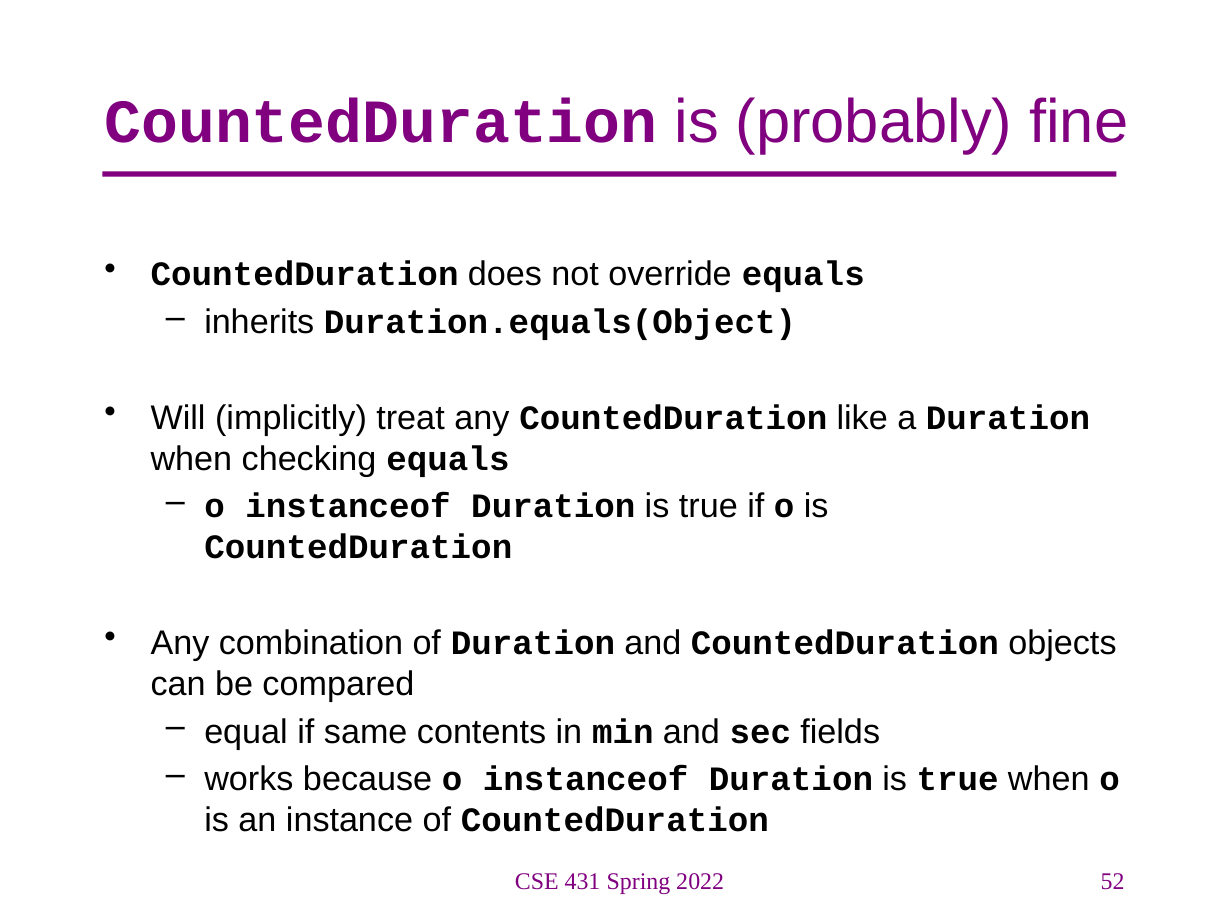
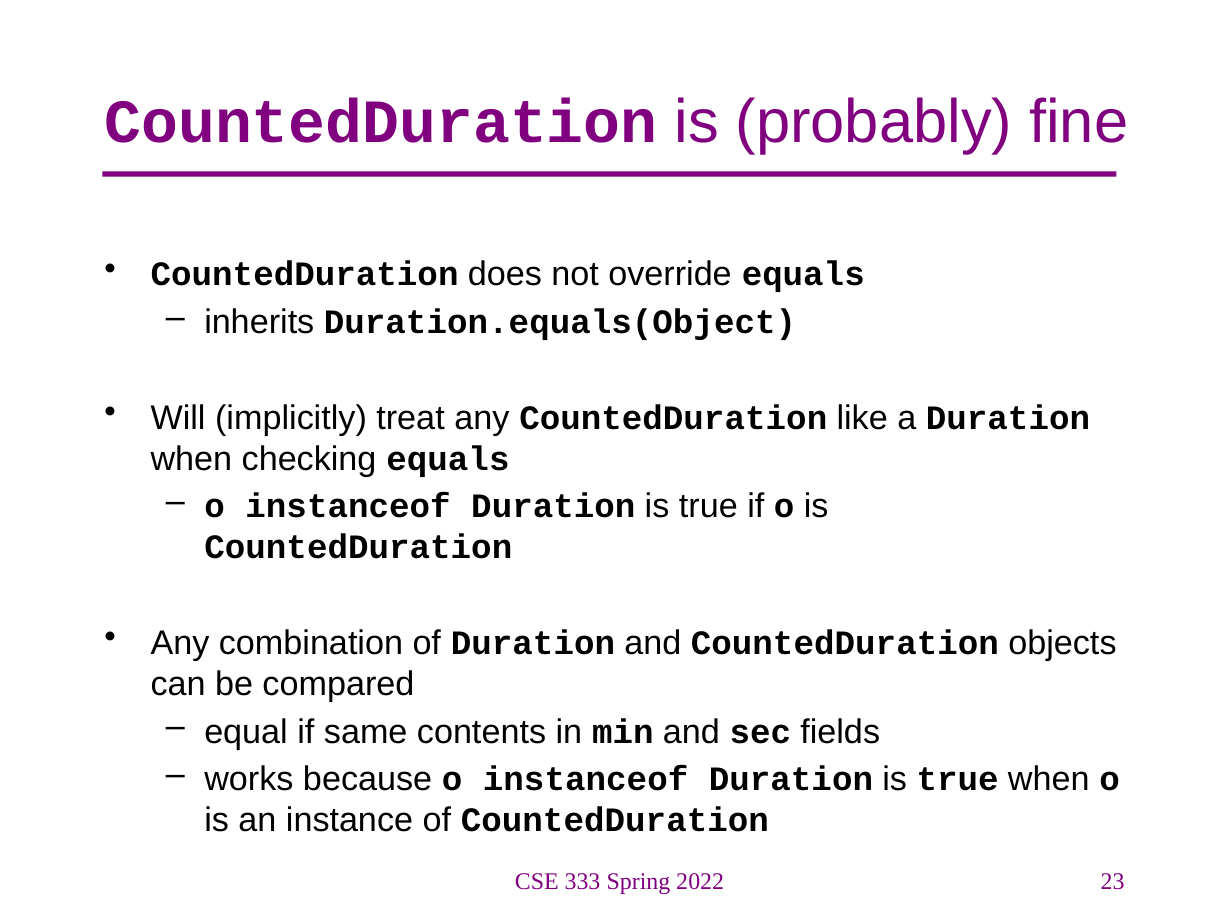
431: 431 -> 333
52: 52 -> 23
